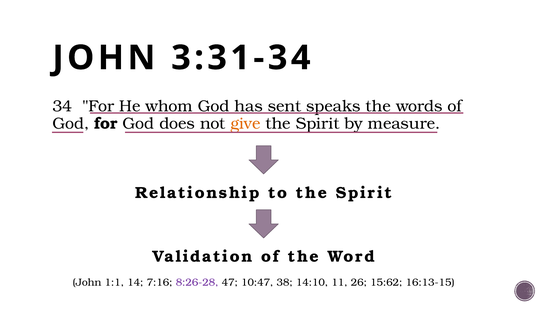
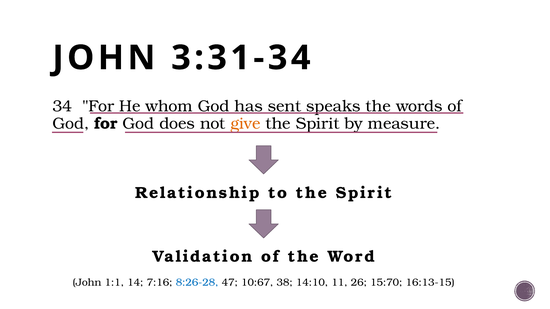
8:26-28 colour: purple -> blue
10:47: 10:47 -> 10:67
15:62: 15:62 -> 15:70
